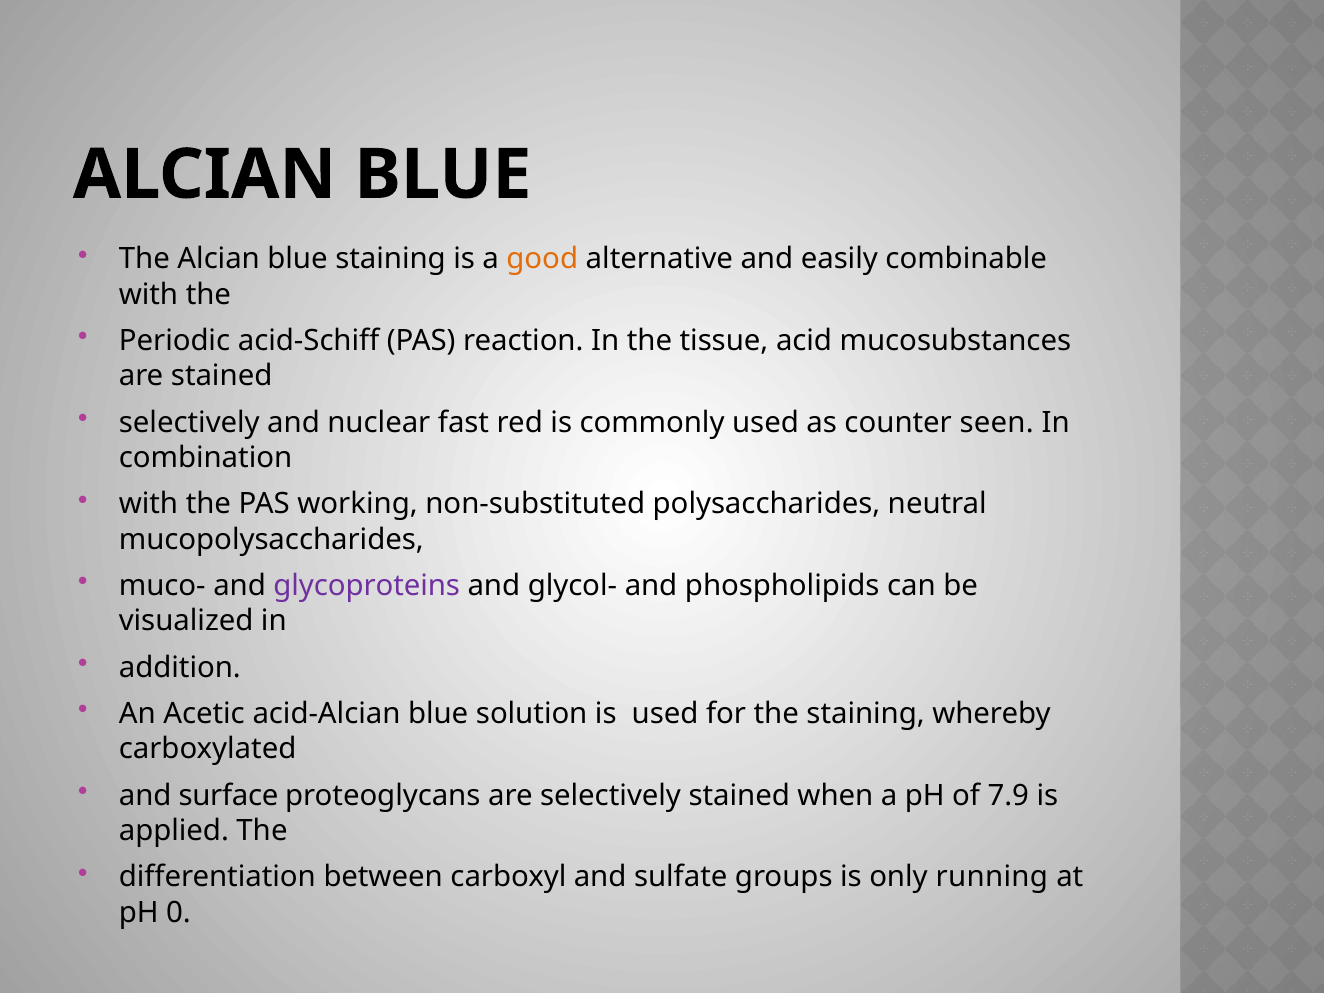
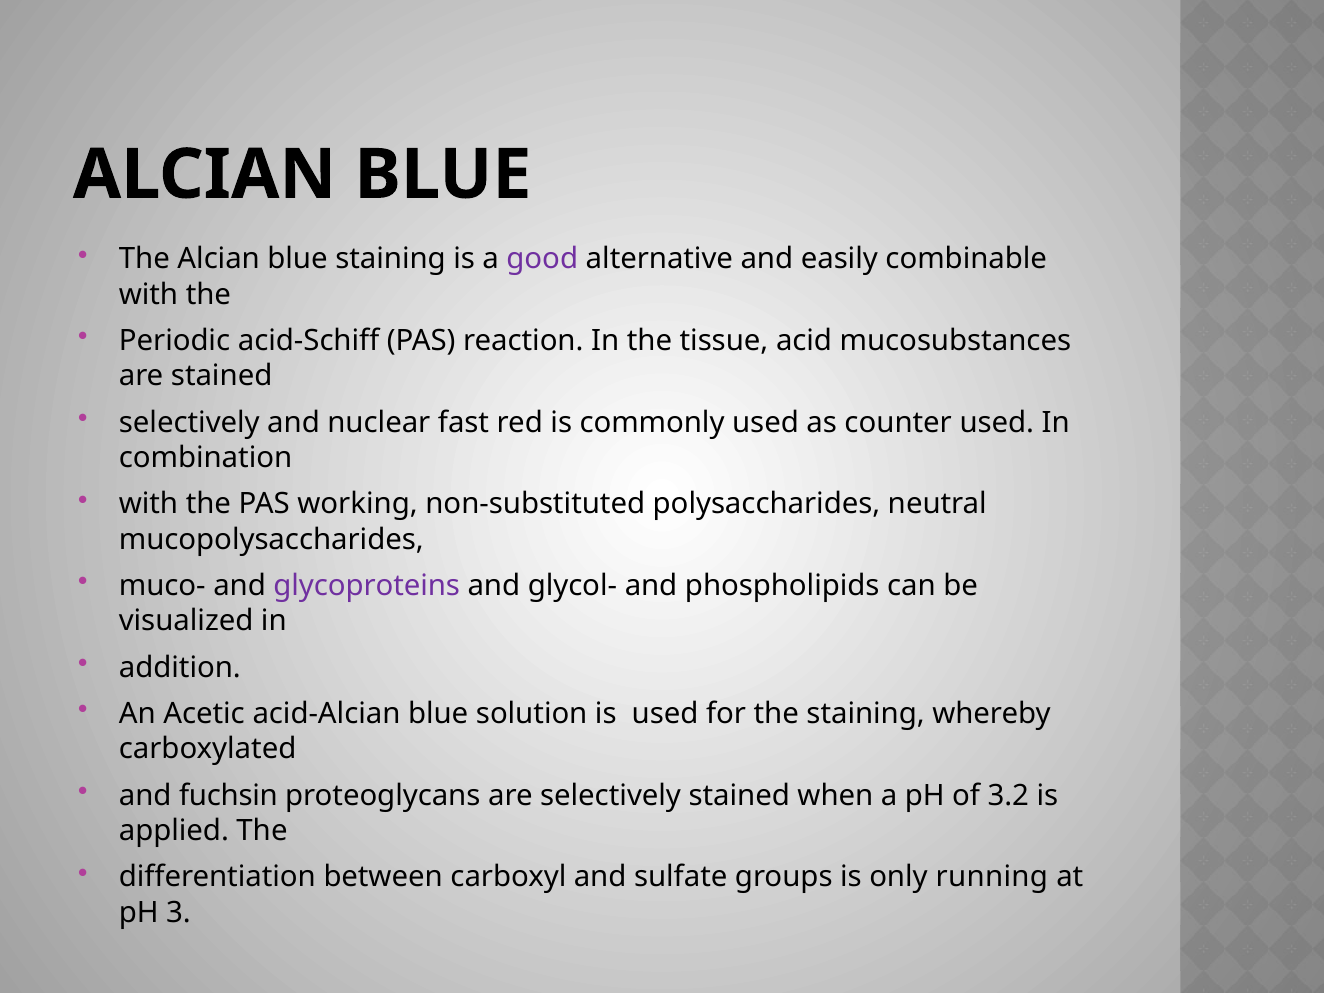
good colour: orange -> purple
counter seen: seen -> used
surface: surface -> fuchsin
7.9: 7.9 -> 3.2
0: 0 -> 3
